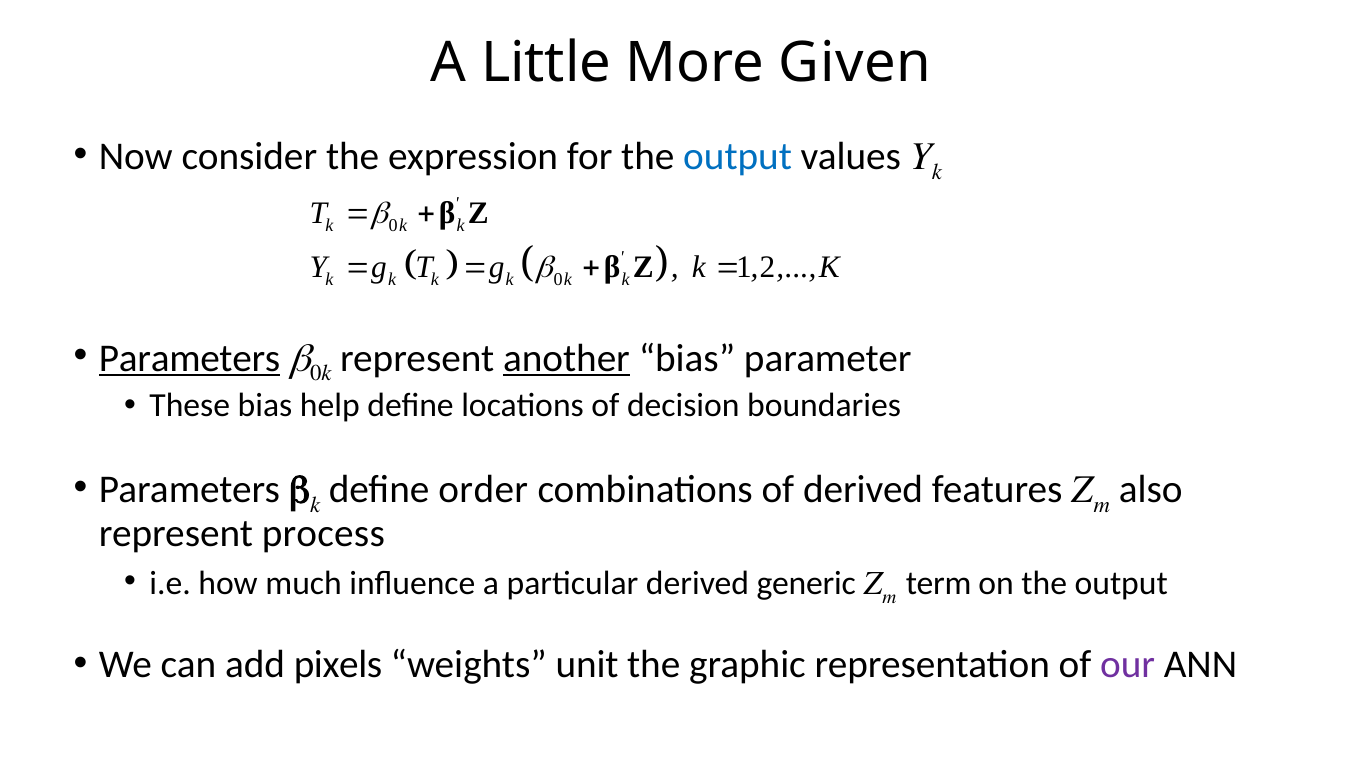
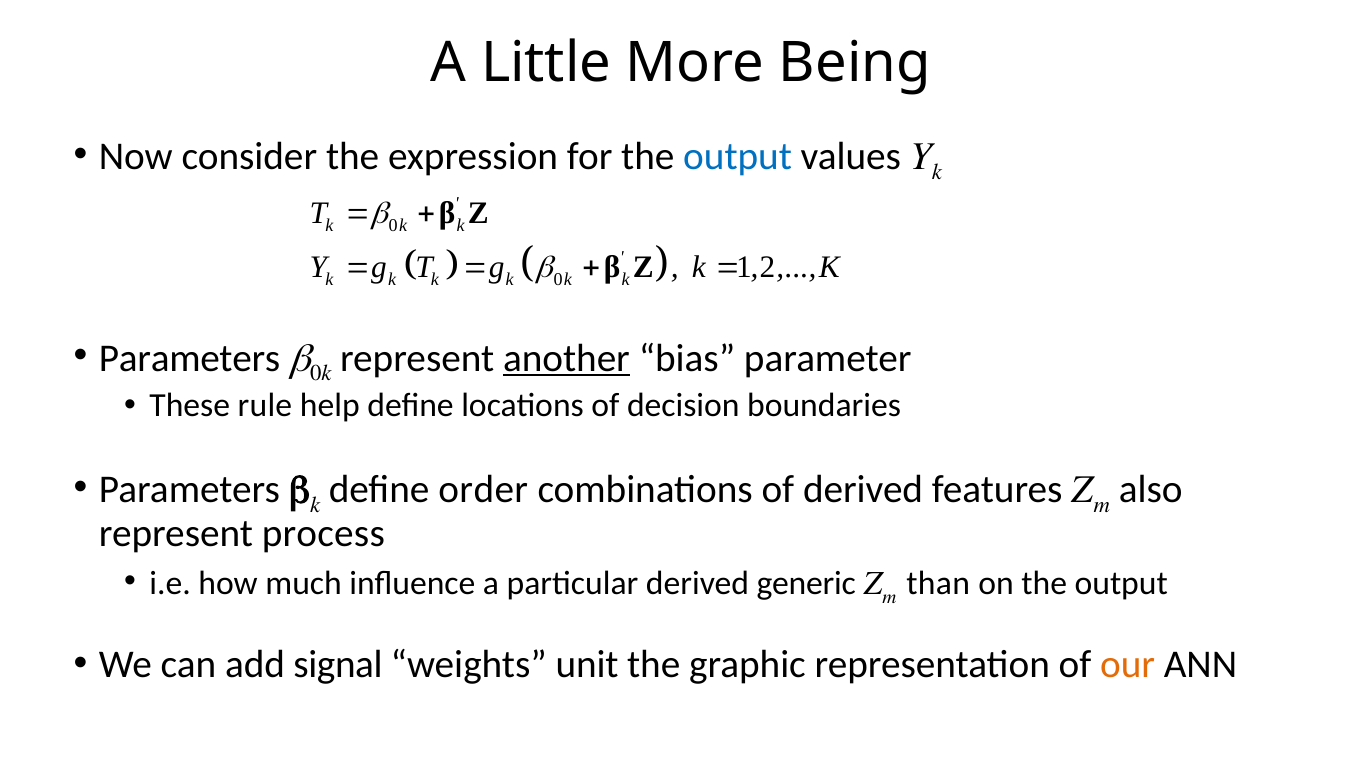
Given: Given -> Being
Parameters at (190, 358) underline: present -> none
These bias: bias -> rule
term: term -> than
pixels: pixels -> signal
our colour: purple -> orange
